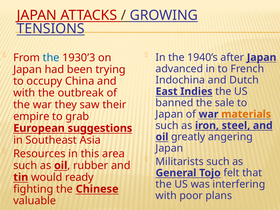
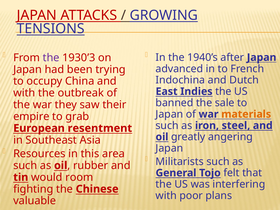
the at (51, 58) colour: blue -> purple
suggestions: suggestions -> resentment
ready: ready -> room
